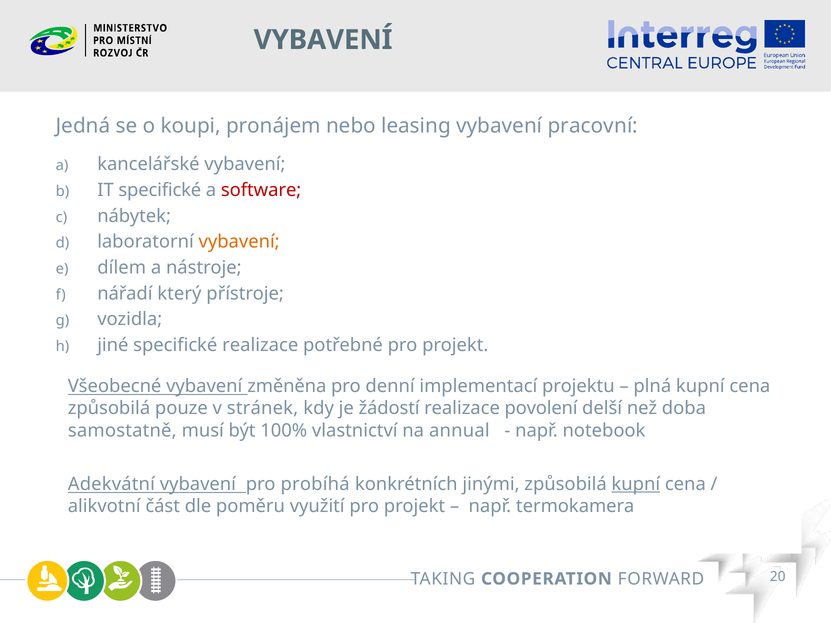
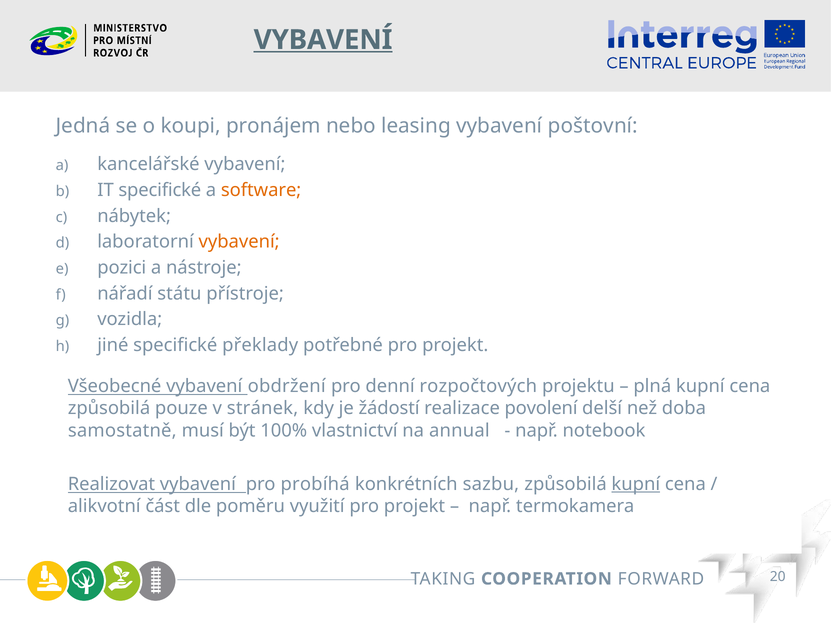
VYBAVENÍ at (323, 40) underline: none -> present
pracovní: pracovní -> poštovní
software colour: red -> orange
dílem: dílem -> pozici
který: který -> státu
specifické realizace: realizace -> překlady
změněna: změněna -> obdržení
implementací: implementací -> rozpočtových
Adekvátní: Adekvátní -> Realizovat
jinými: jinými -> sazbu
